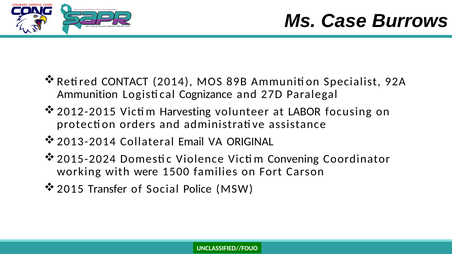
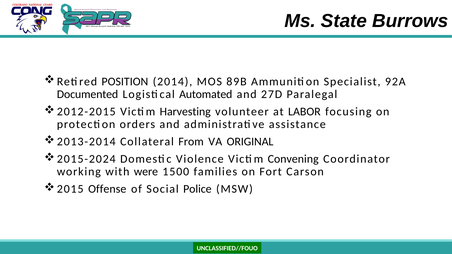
Case: Case -> State
CONTACT: CONTACT -> POSITION
Ammunition at (87, 94): Ammunition -> Documented
Cognizance: Cognizance -> Automated
Email: Email -> From
Transfer: Transfer -> Offense
